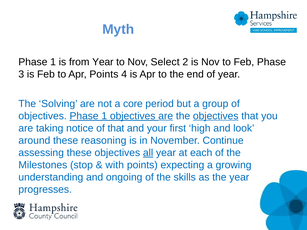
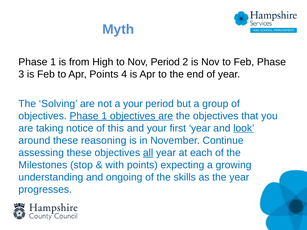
from Year: Year -> High
Nov Select: Select -> Period
a core: core -> your
objectives at (216, 116) underline: present -> none
of that: that -> this
first high: high -> year
look underline: none -> present
